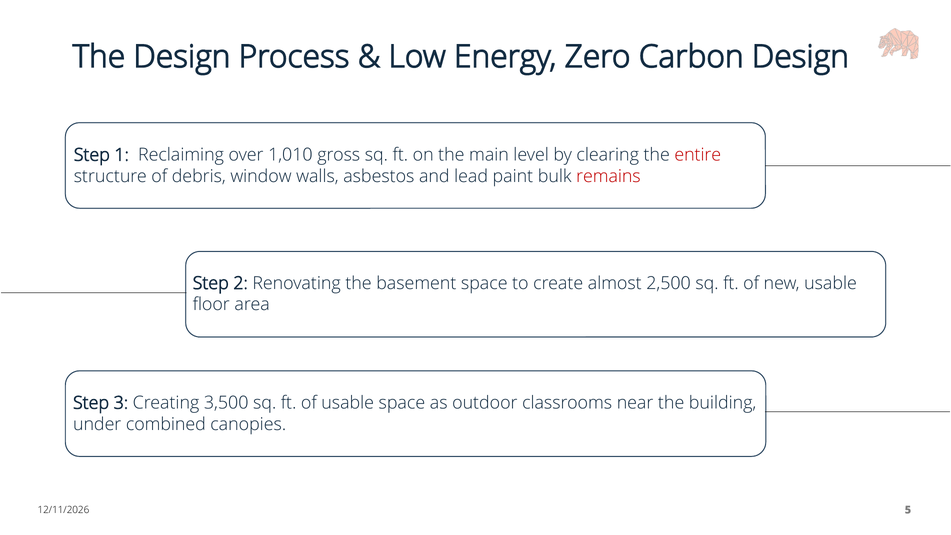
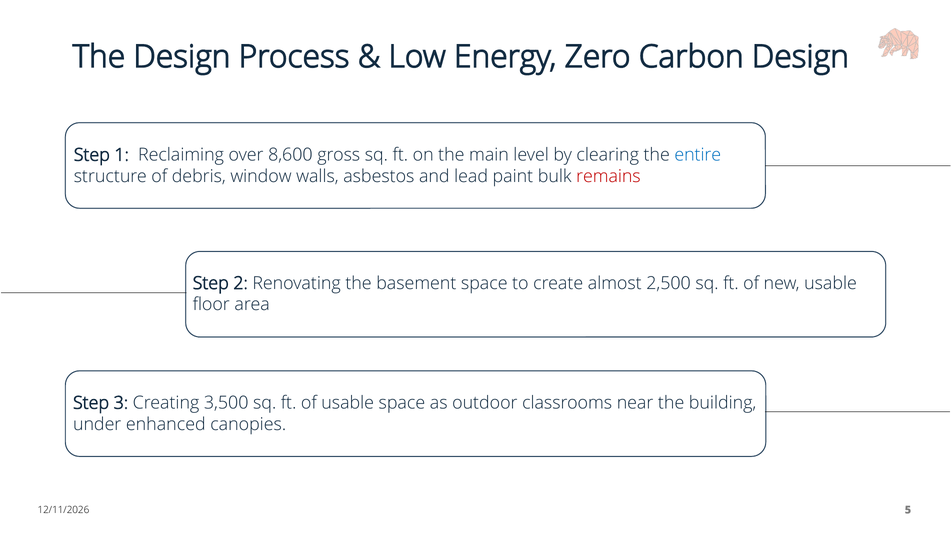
1,010: 1,010 -> 8,600
entire colour: red -> blue
combined: combined -> enhanced
